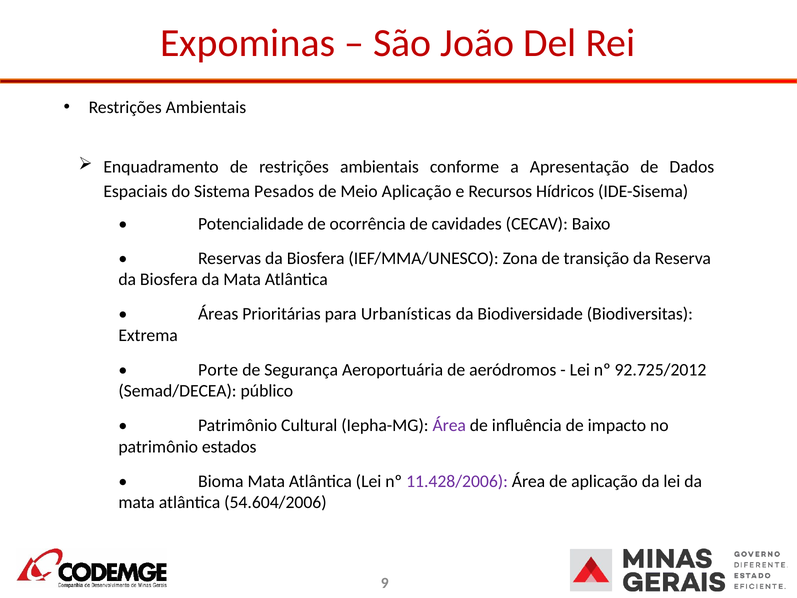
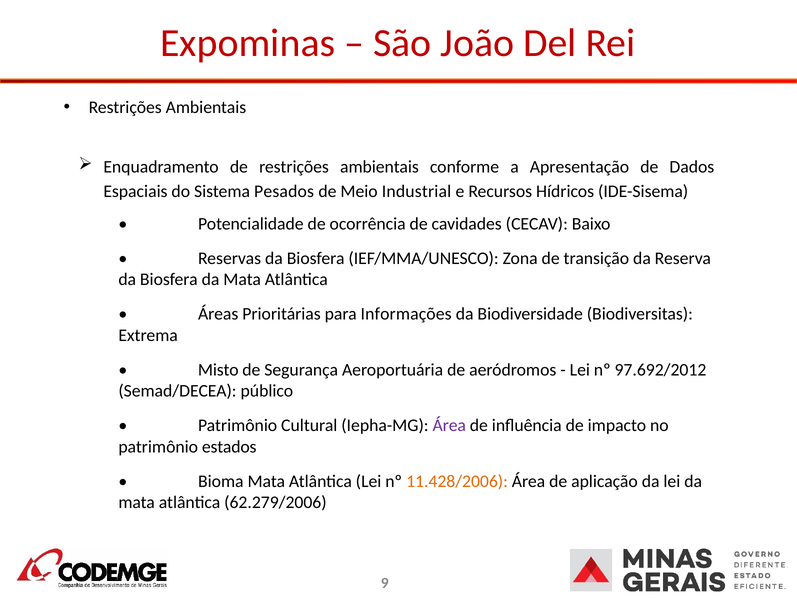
Meio Aplicação: Aplicação -> Industrial
Urbanísticas: Urbanísticas -> Informações
Porte: Porte -> Misto
92.725/2012: 92.725/2012 -> 97.692/2012
11.428/2006 colour: purple -> orange
54.604/2006: 54.604/2006 -> 62.279/2006
